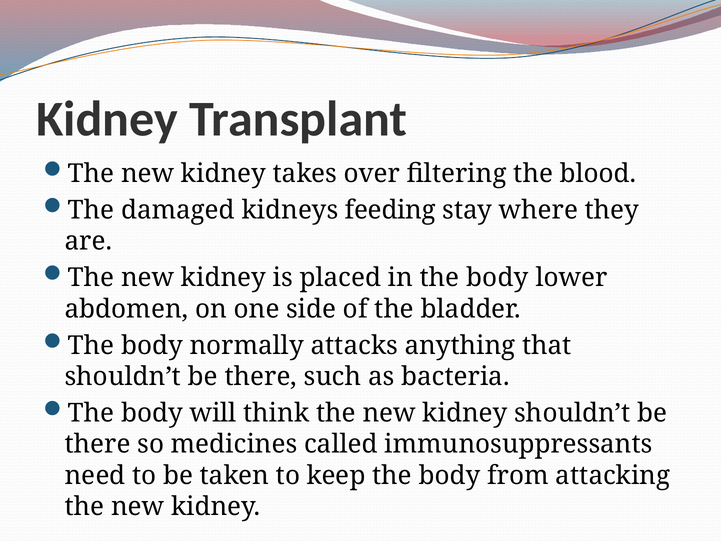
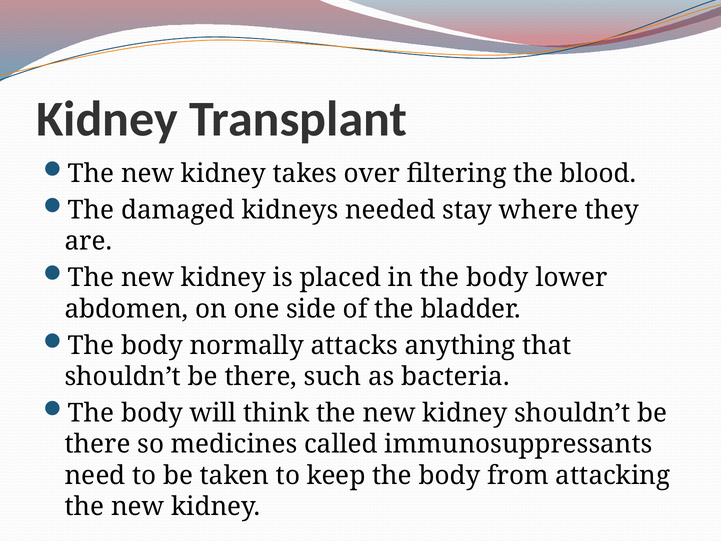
feeding: feeding -> needed
